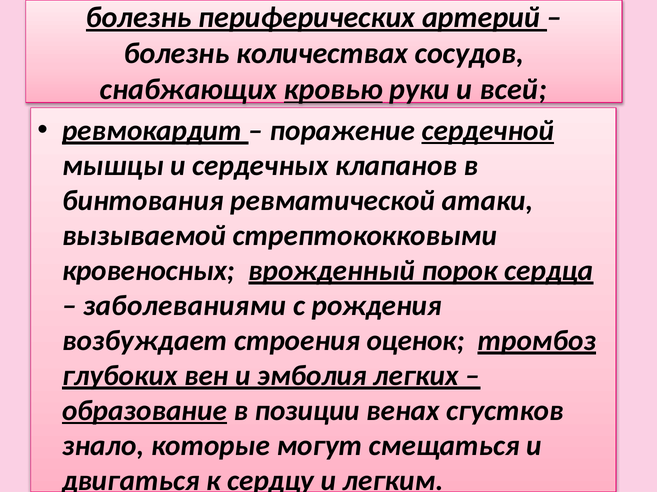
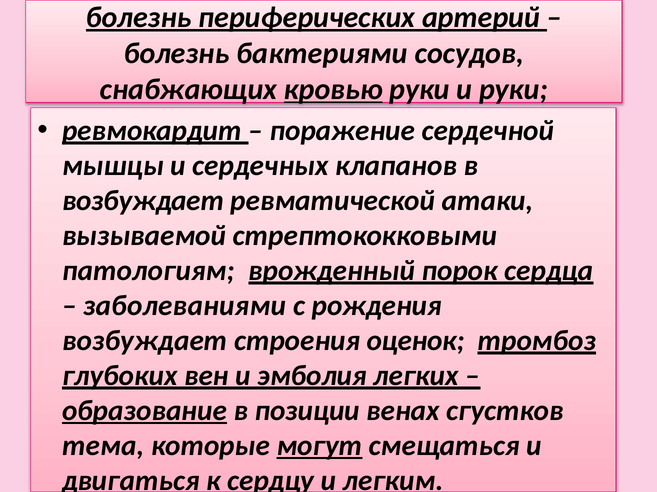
количествах: количествах -> бактериями
и всей: всей -> руки
сердечной underline: present -> none
бинтования at (143, 201): бинтования -> возбуждает
кровеносных: кровеносных -> патологиям
знало: знало -> тема
могут underline: none -> present
